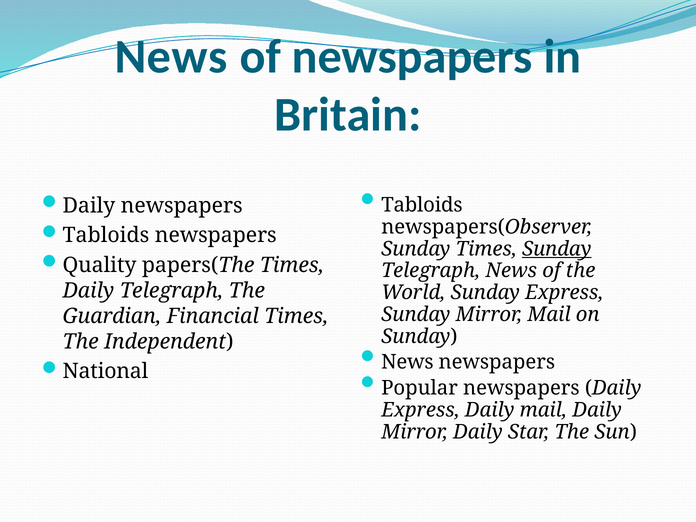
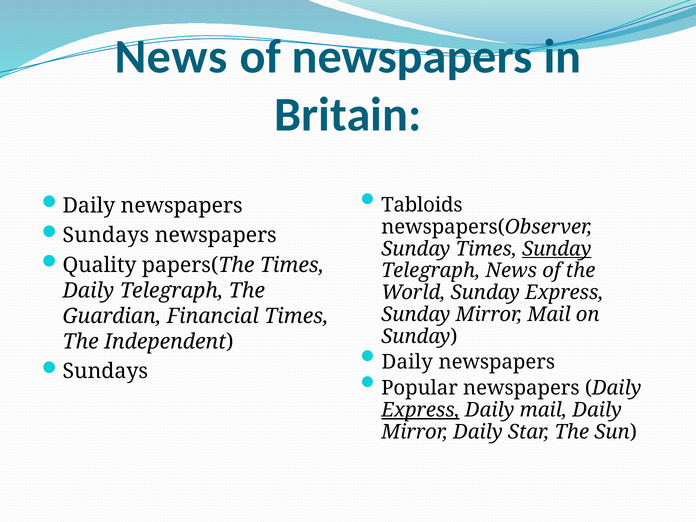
Tabloids at (106, 235): Tabloids -> Sundays
News at (407, 362): News -> Daily
National at (105, 371): National -> Sundays
Express at (421, 410) underline: none -> present
